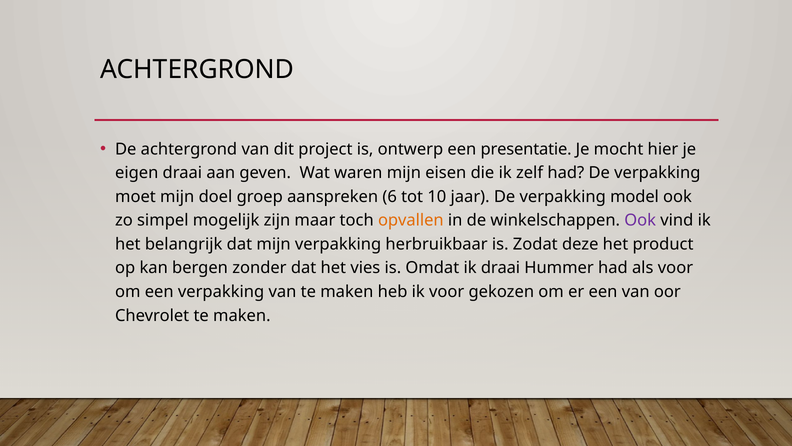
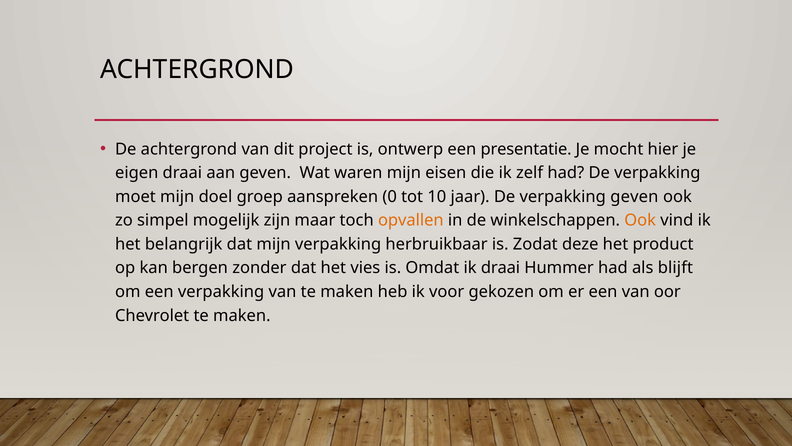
6: 6 -> 0
verpakking model: model -> geven
Ook at (640, 220) colour: purple -> orange
als voor: voor -> blijft
